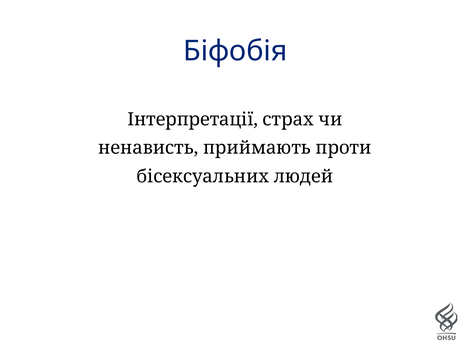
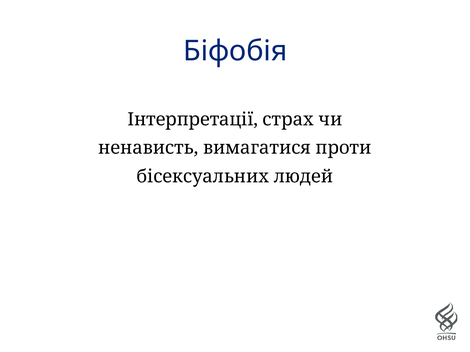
приймають: приймають -> вимагатися
